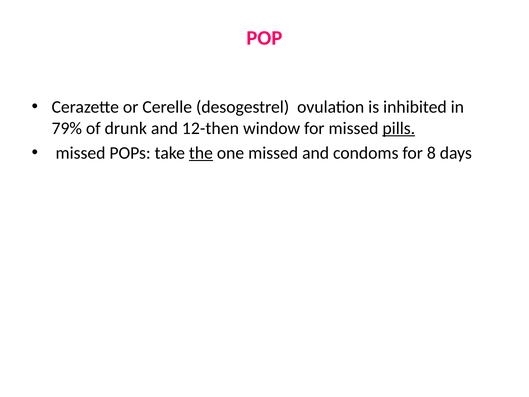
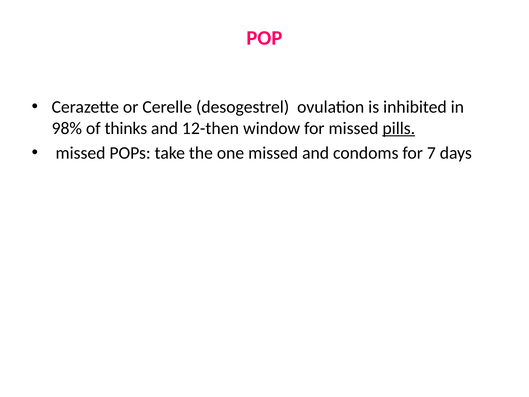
79%: 79% -> 98%
drunk: drunk -> thinks
the underline: present -> none
8: 8 -> 7
